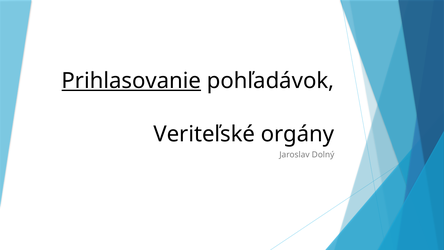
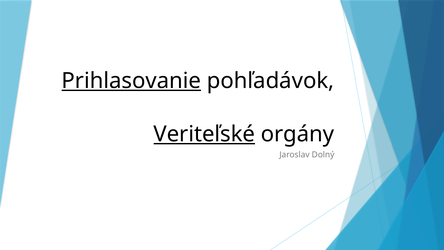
Veriteľské underline: none -> present
